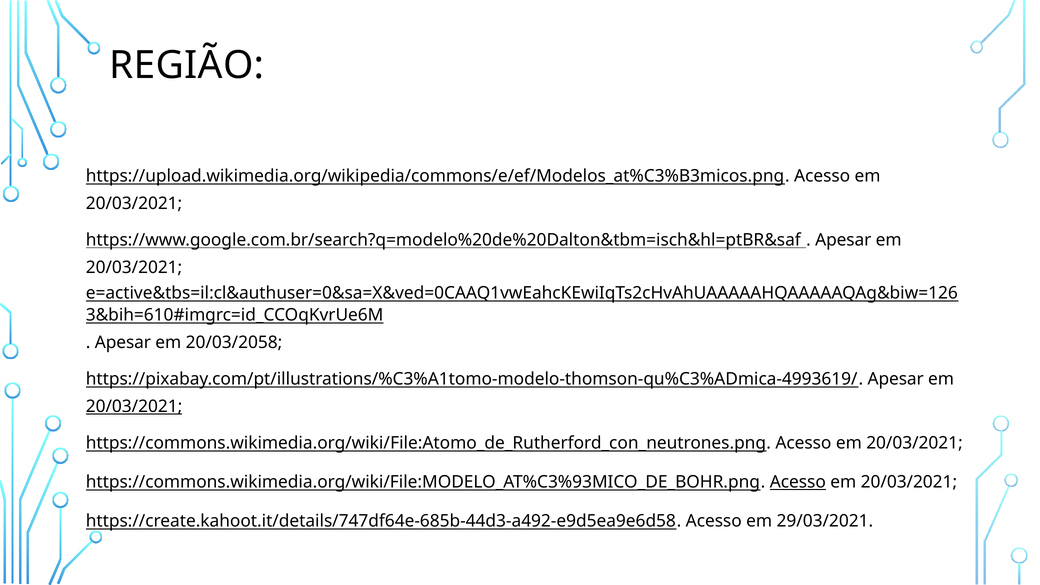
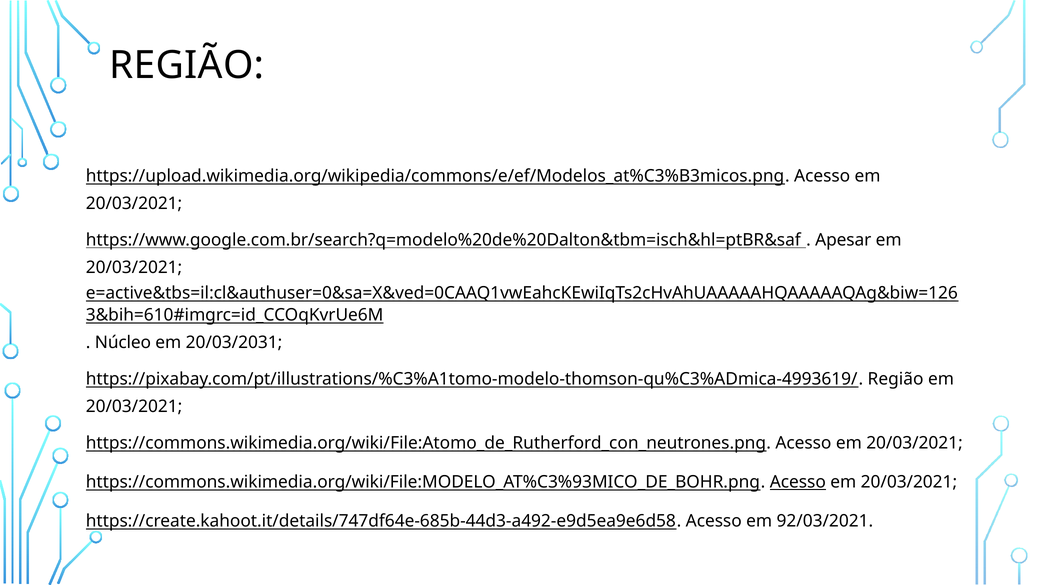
Apesar at (123, 343): Apesar -> Núcleo
20/03/2058: 20/03/2058 -> 20/03/2031
https://pixabay.com/pt/illustrations/%C3%A1tomo-modelo-thomson-qu%C3%ADmica-4993619/ Apesar: Apesar -> Região
20/03/2021 at (134, 407) underline: present -> none
29/03/2021: 29/03/2021 -> 92/03/2021
